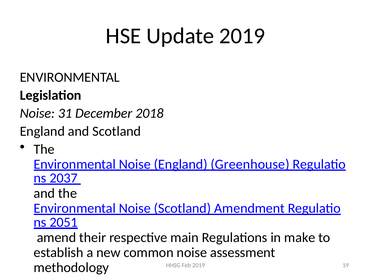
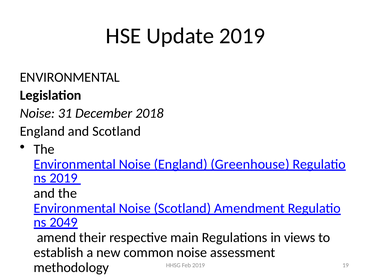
2037 at (64, 178): 2037 -> 2019
2051: 2051 -> 2049
make: make -> views
